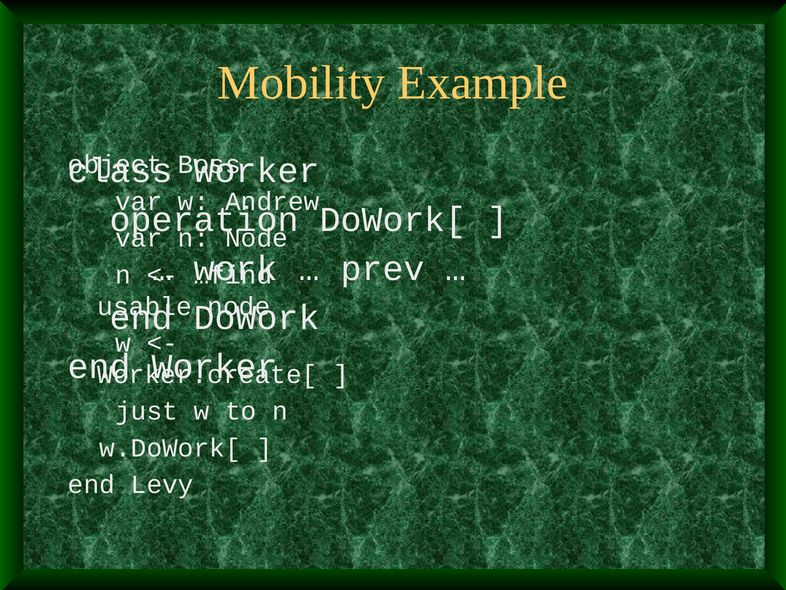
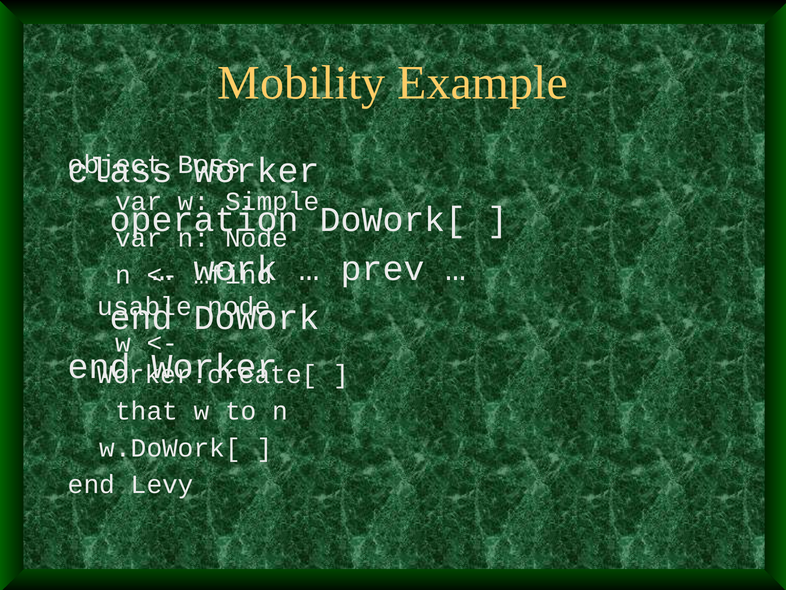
Andrew: Andrew -> Simple
just: just -> that
